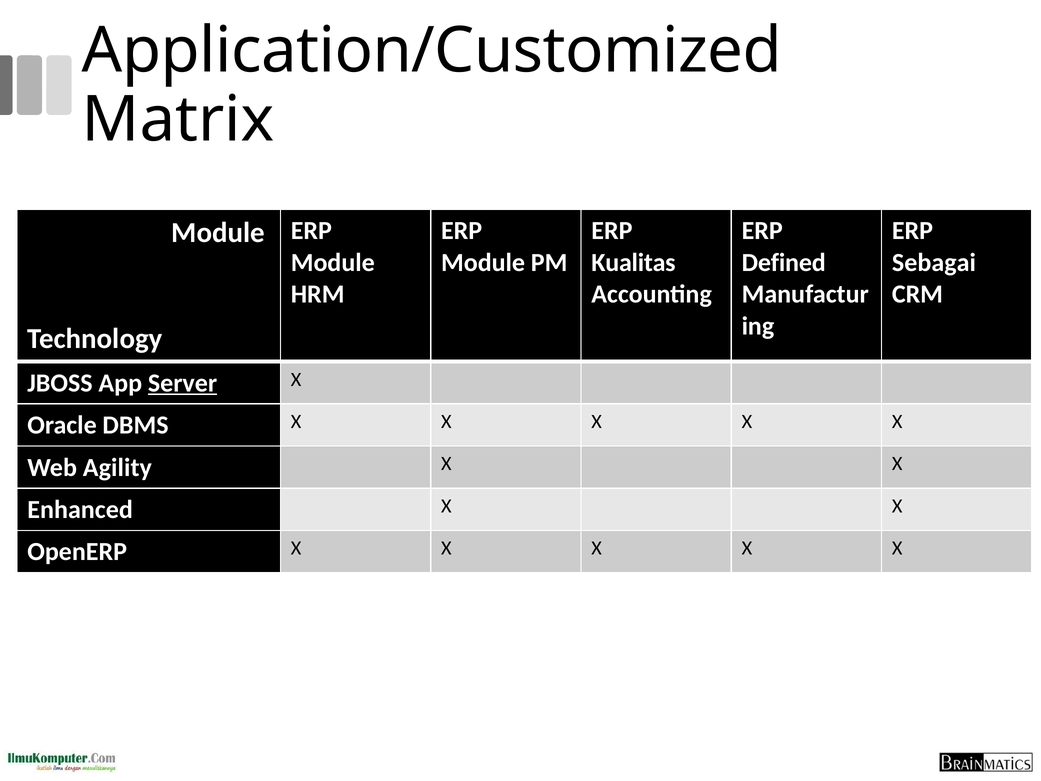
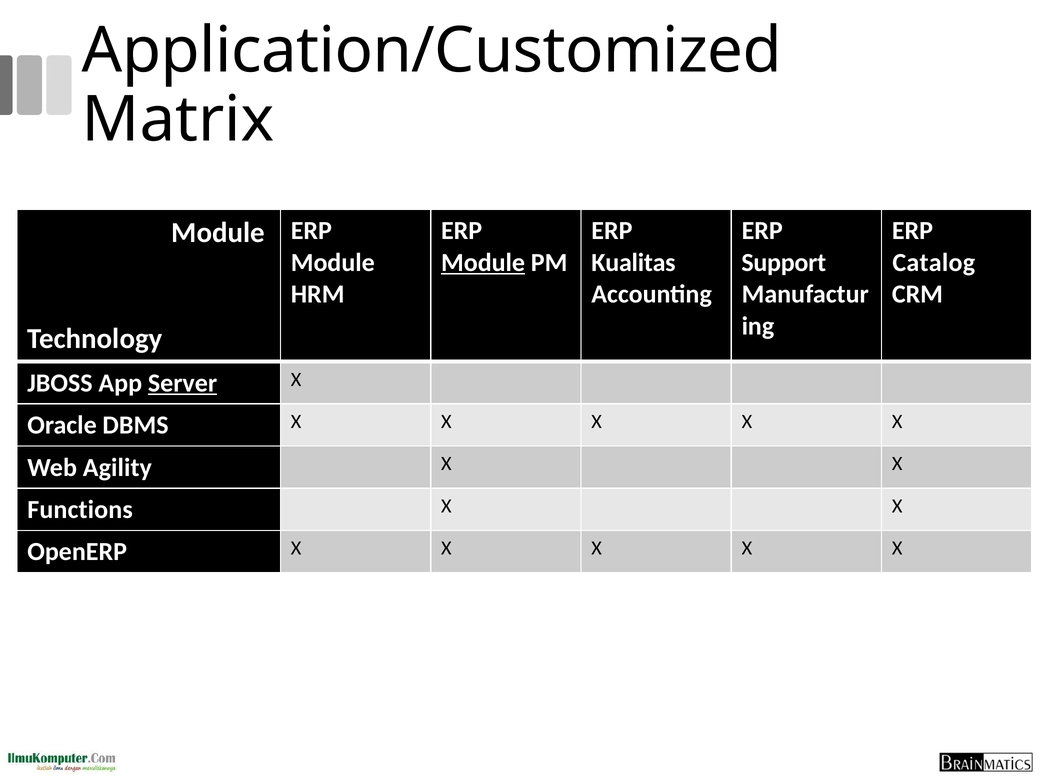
Module at (483, 263) underline: none -> present
Defined: Defined -> Support
Sebagai: Sebagai -> Catalog
Enhanced: Enhanced -> Functions
